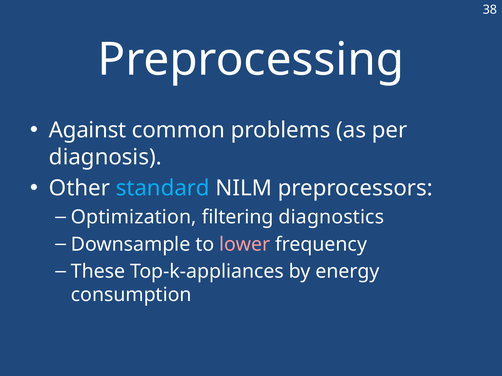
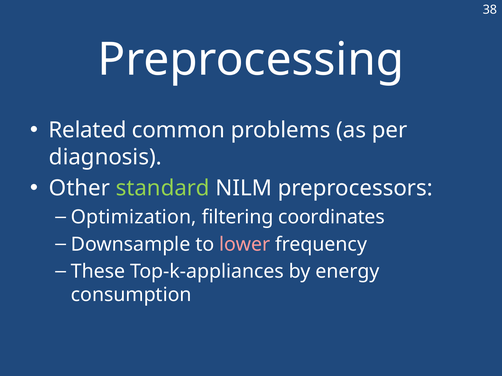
Against: Against -> Related
standard colour: light blue -> light green
diagnostics: diagnostics -> coordinates
